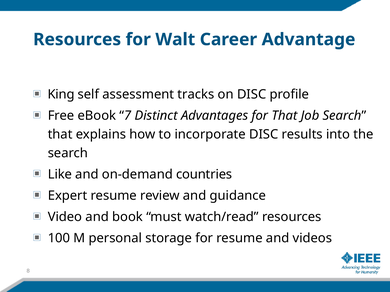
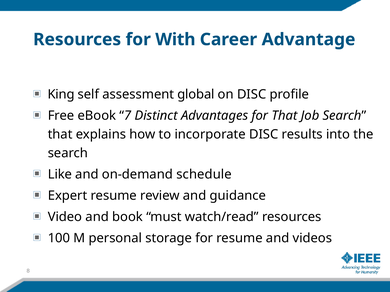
Walt: Walt -> With
tracks: tracks -> global
countries: countries -> schedule
